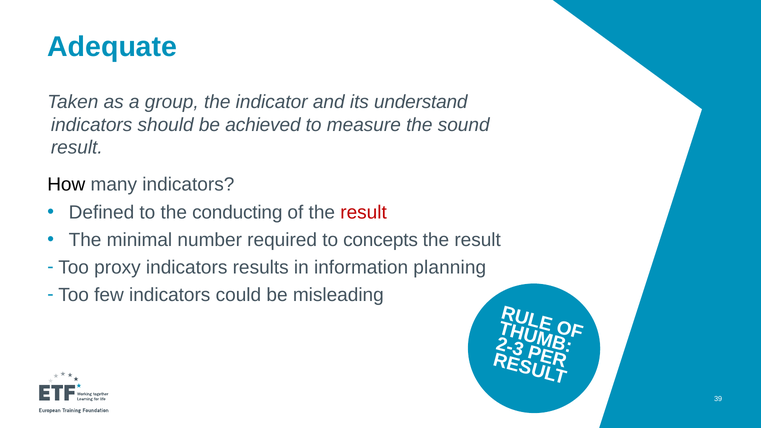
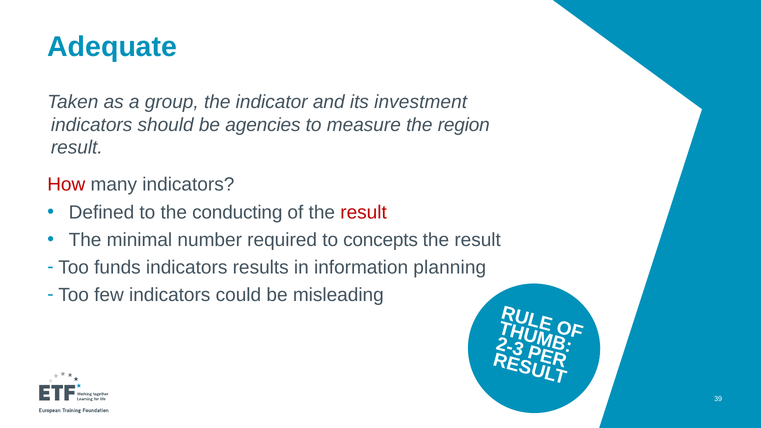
understand: understand -> investment
achieved: achieved -> agencies
sound: sound -> region
How colour: black -> red
proxy: proxy -> funds
